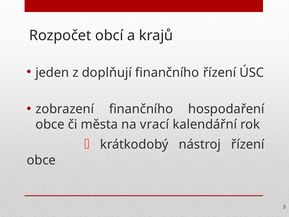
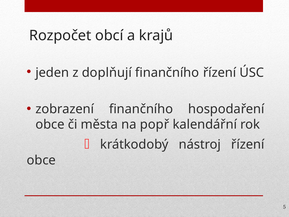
vrací: vrací -> popř
